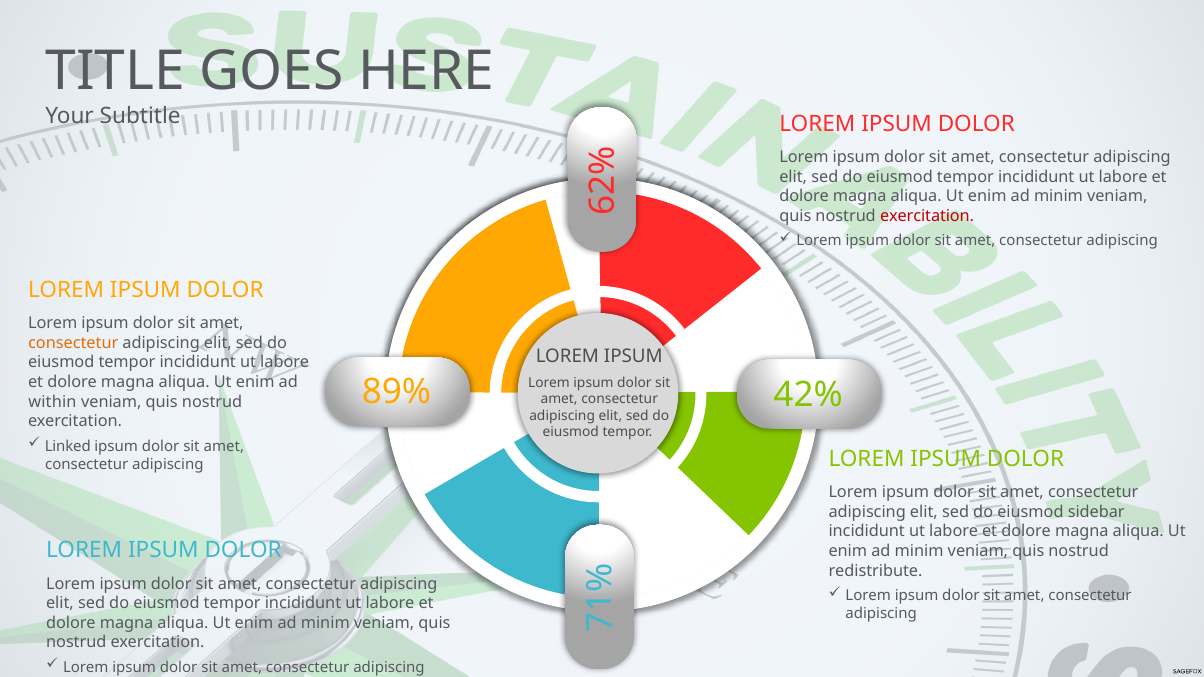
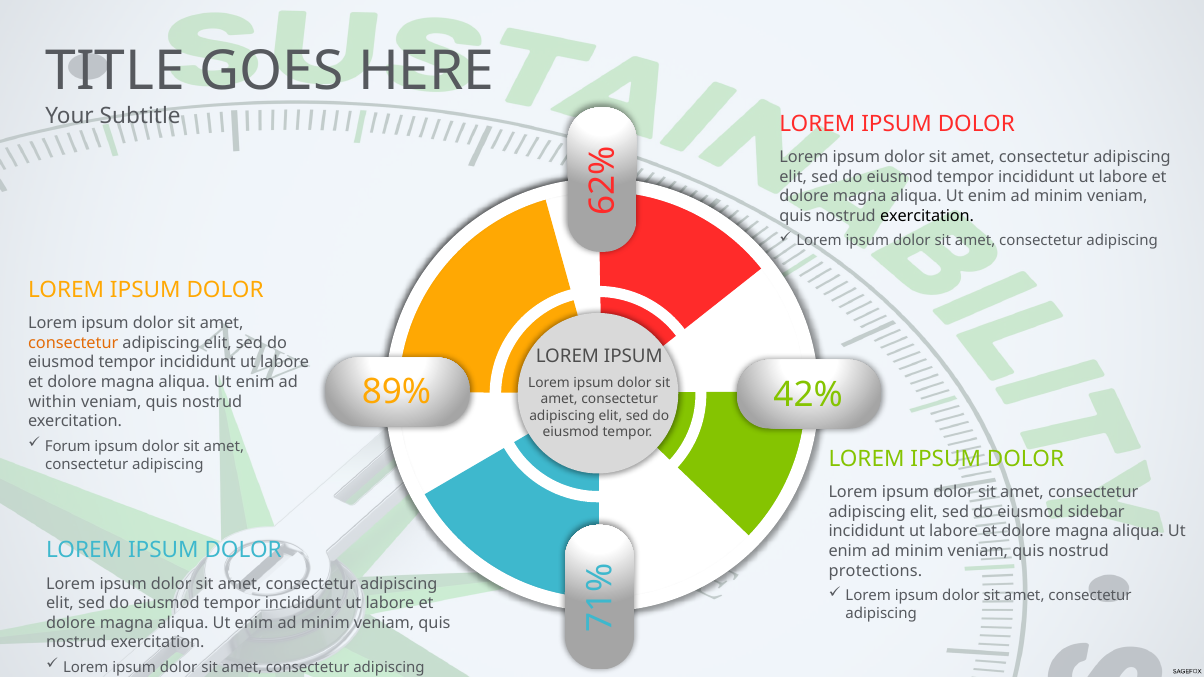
exercitation at (927, 216) colour: red -> black
Linked: Linked -> Forum
redistribute: redistribute -> protections
